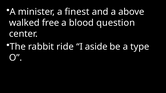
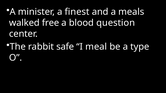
above: above -> meals
ride: ride -> safe
aside: aside -> meal
